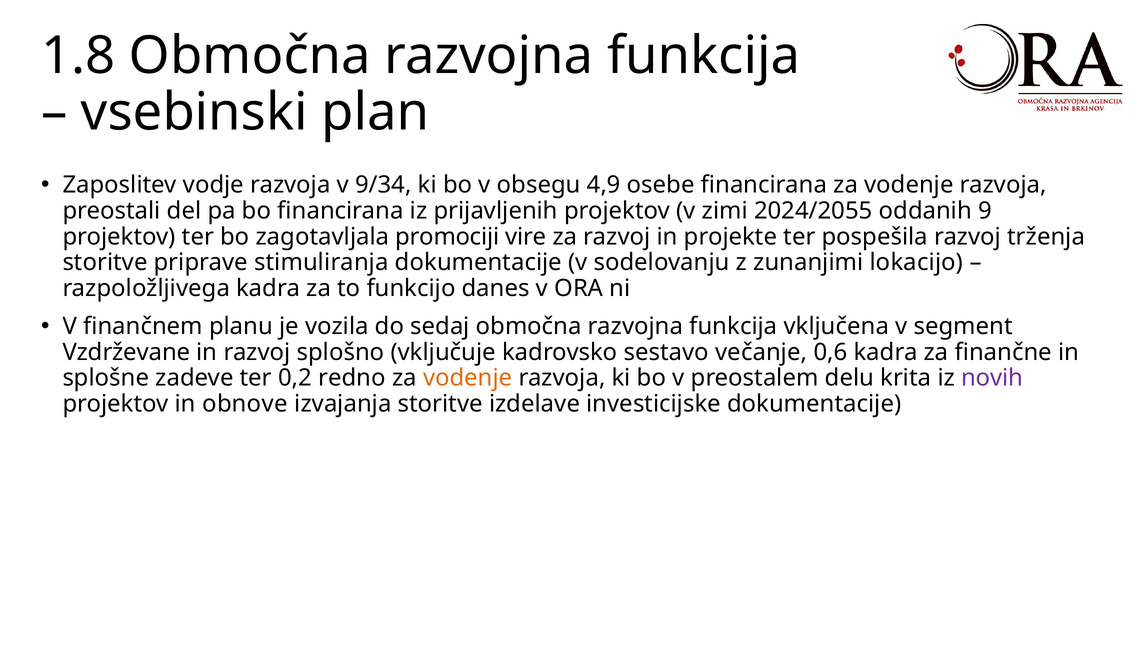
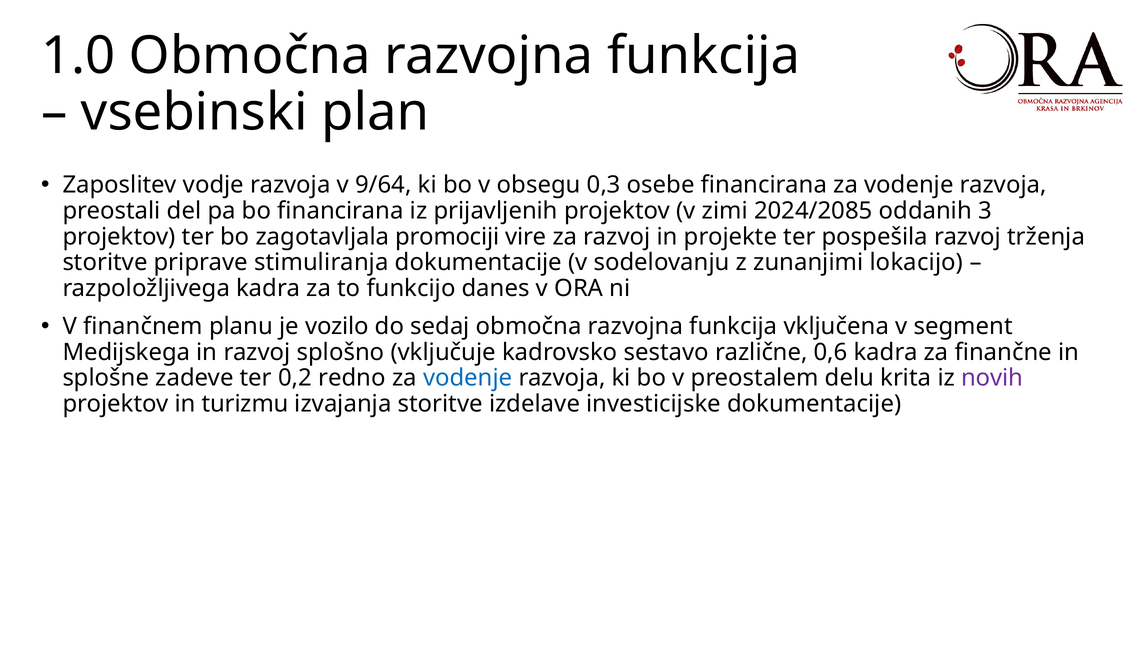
1.8: 1.8 -> 1.0
9/34: 9/34 -> 9/64
4,9: 4,9 -> 0,3
2024/2055: 2024/2055 -> 2024/2085
9: 9 -> 3
vozila: vozila -> vozilo
Vzdrževane: Vzdrževane -> Medijskega
večanje: večanje -> različne
vodenje at (468, 378) colour: orange -> blue
obnove: obnove -> turizmu
